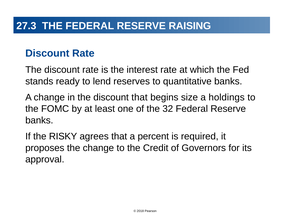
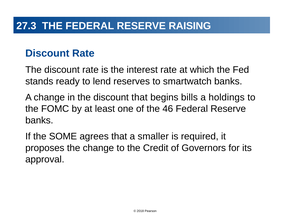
quantitative: quantitative -> smartwatch
size: size -> bills
32: 32 -> 46
RISKY: RISKY -> SOME
percent: percent -> smaller
